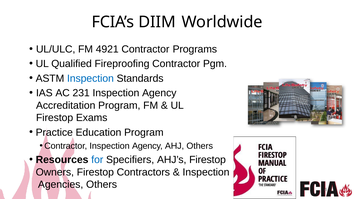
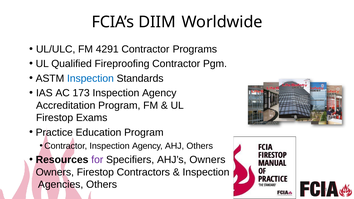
4921: 4921 -> 4291
231: 231 -> 173
for colour: blue -> purple
AHJ’s Firestop: Firestop -> Owners
